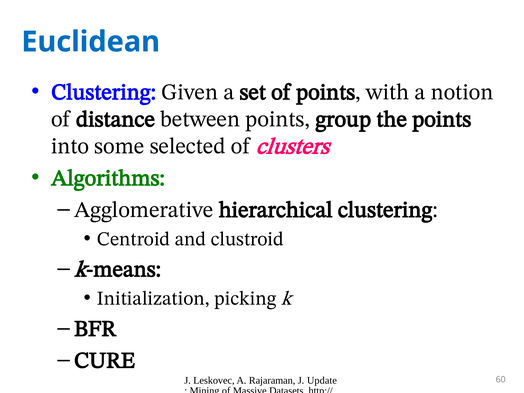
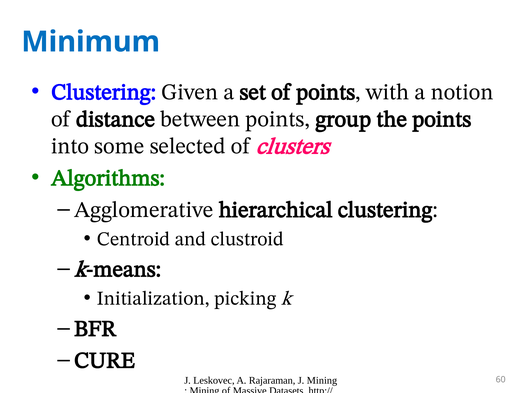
Euclidean: Euclidean -> Minimum
J Update: Update -> Mining
